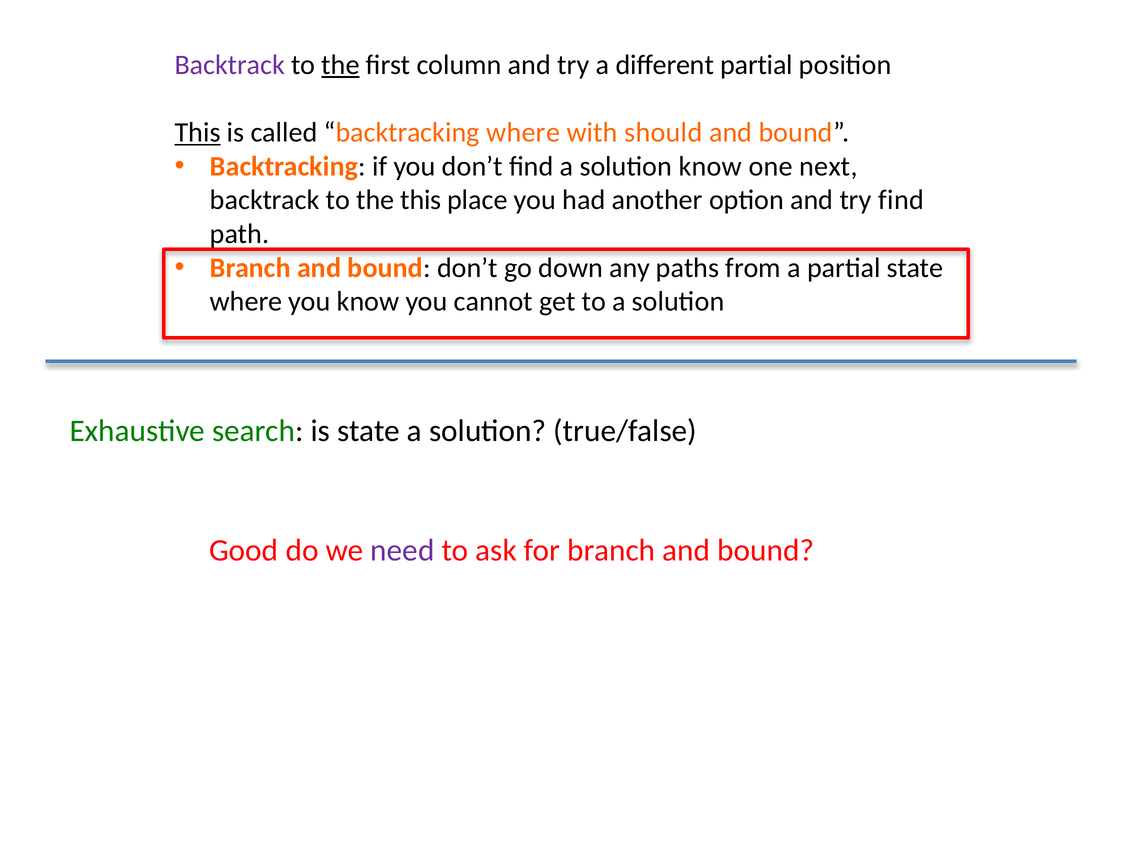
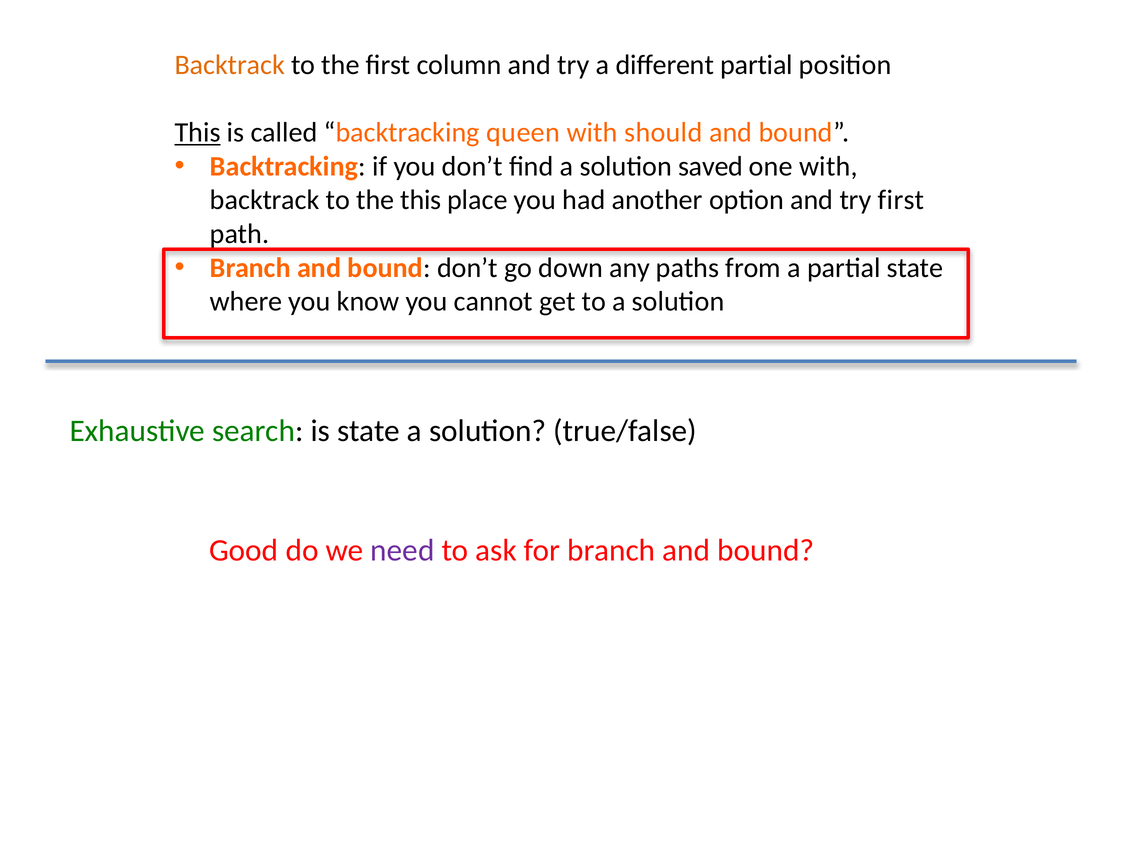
Backtrack at (230, 65) colour: purple -> orange
the at (340, 65) underline: present -> none
backtracking where: where -> queen
solution know: know -> saved
one next: next -> with
try find: find -> first
